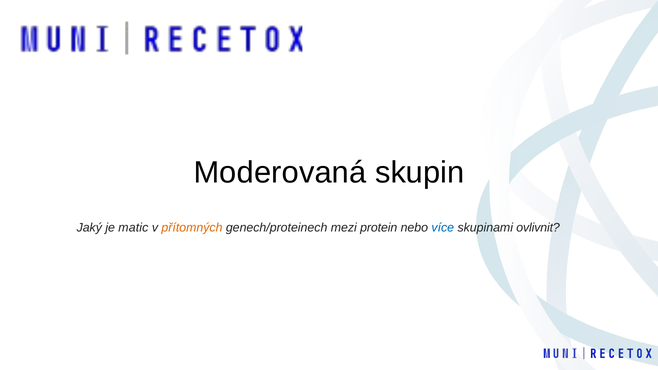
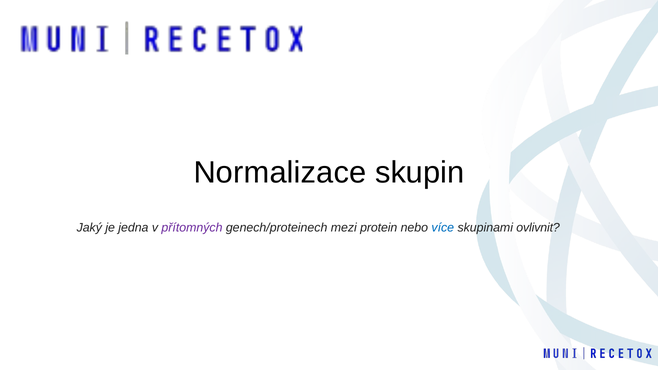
Moderovaná: Moderovaná -> Normalizace
matic: matic -> jedna
přítomných colour: orange -> purple
